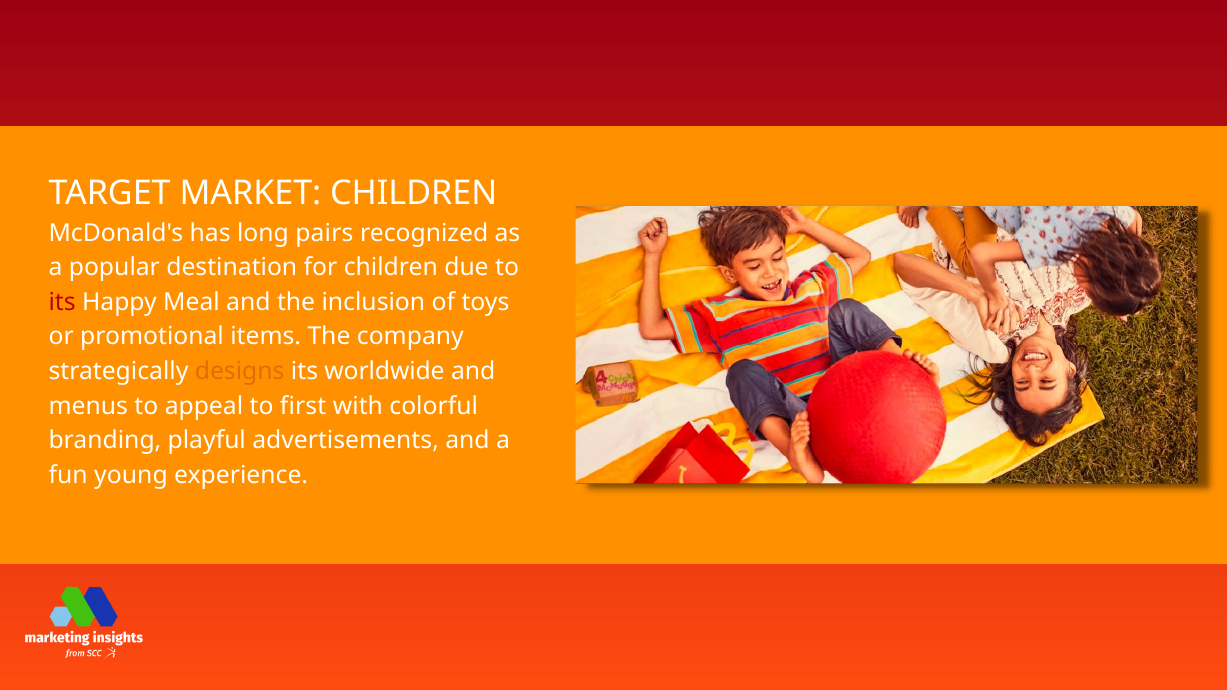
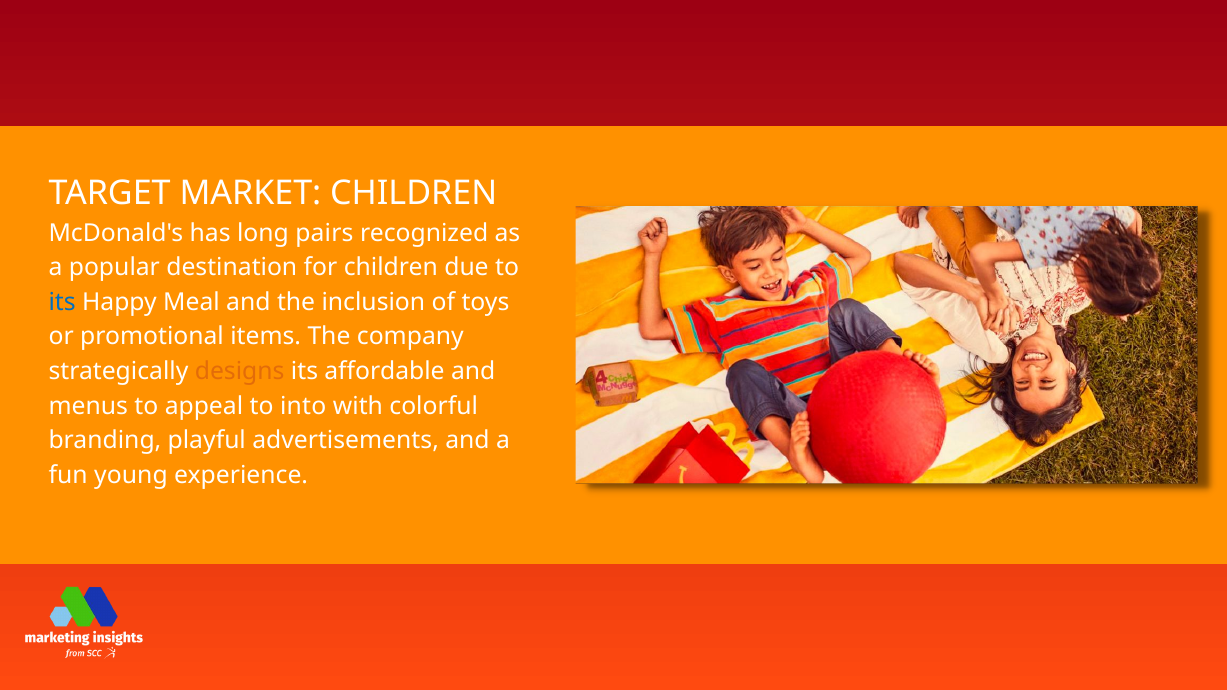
its at (62, 302) colour: red -> blue
worldwide: worldwide -> affordable
first: first -> into
